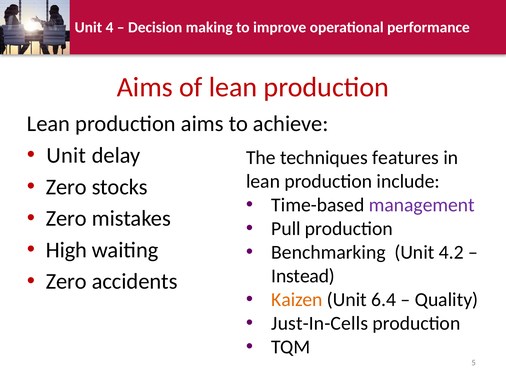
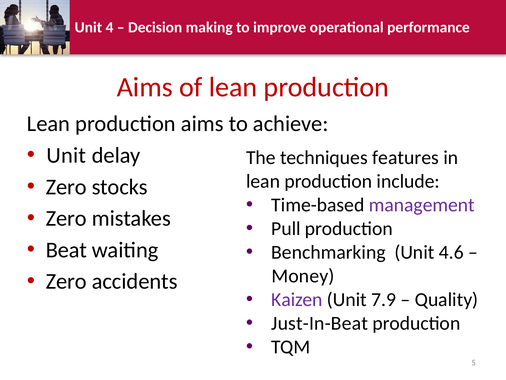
High: High -> Beat
4.2: 4.2 -> 4.6
Instead: Instead -> Money
Kaizen colour: orange -> purple
6.4: 6.4 -> 7.9
Just-In-Cells: Just-In-Cells -> Just-In-Beat
